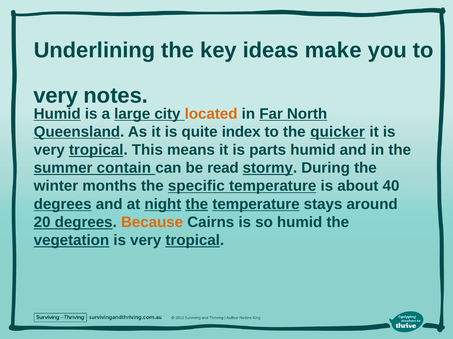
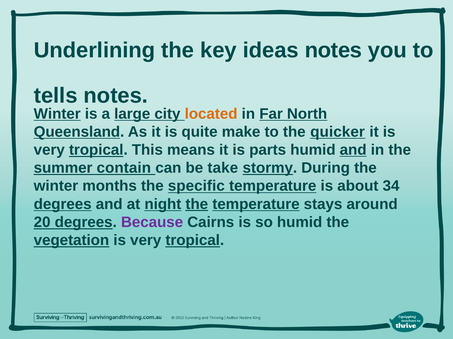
ideas make: make -> notes
very at (56, 96): very -> tells
Humid at (57, 114): Humid -> Winter
index: index -> make
and at (353, 150) underline: none -> present
read: read -> take
40: 40 -> 34
Because colour: orange -> purple
